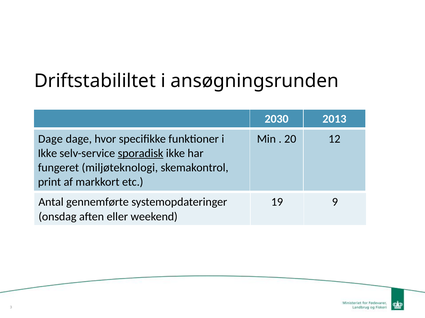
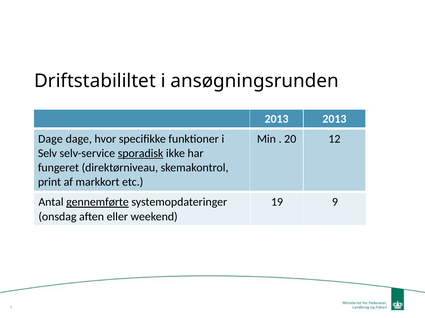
2030 at (277, 119): 2030 -> 2013
Ikke at (47, 154): Ikke -> Selv
miljøteknologi: miljøteknologi -> direktørniveau
gennemførte underline: none -> present
